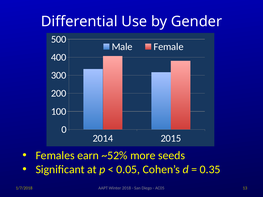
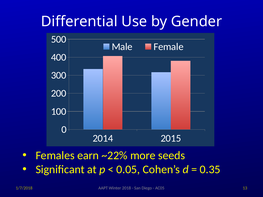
~52%: ~52% -> ~22%
